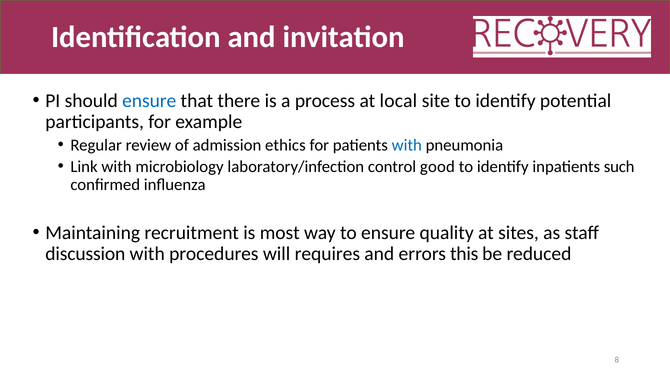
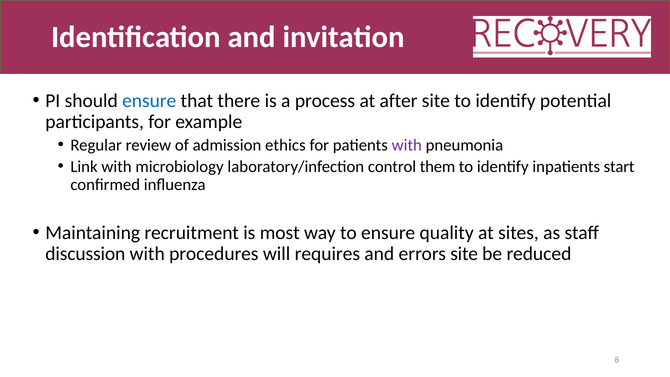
local: local -> after
with at (407, 145) colour: blue -> purple
good: good -> them
such: such -> start
errors this: this -> site
